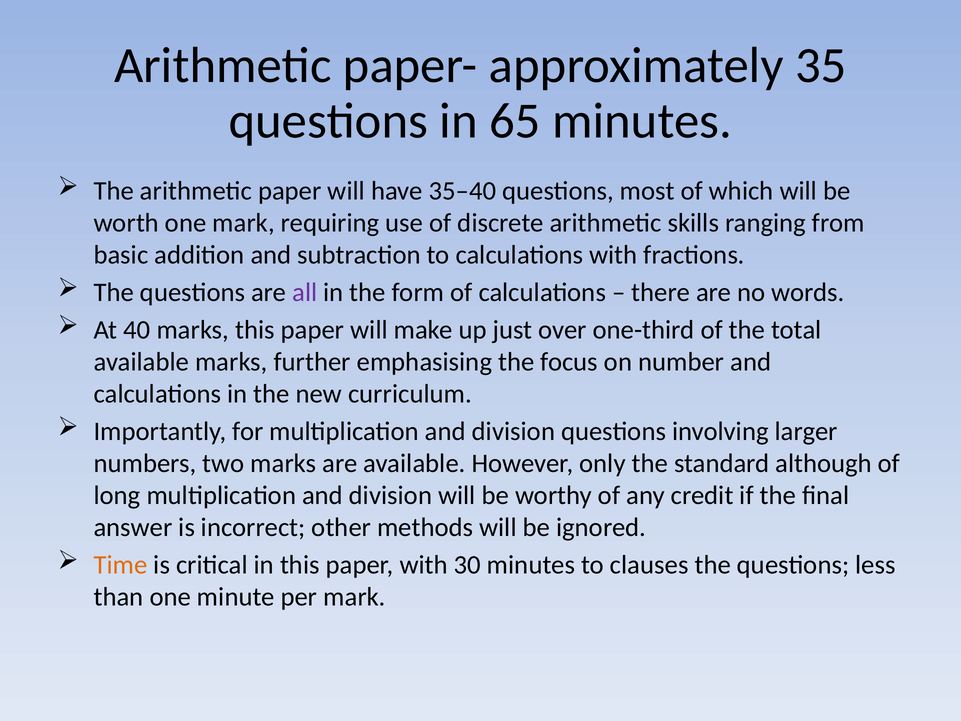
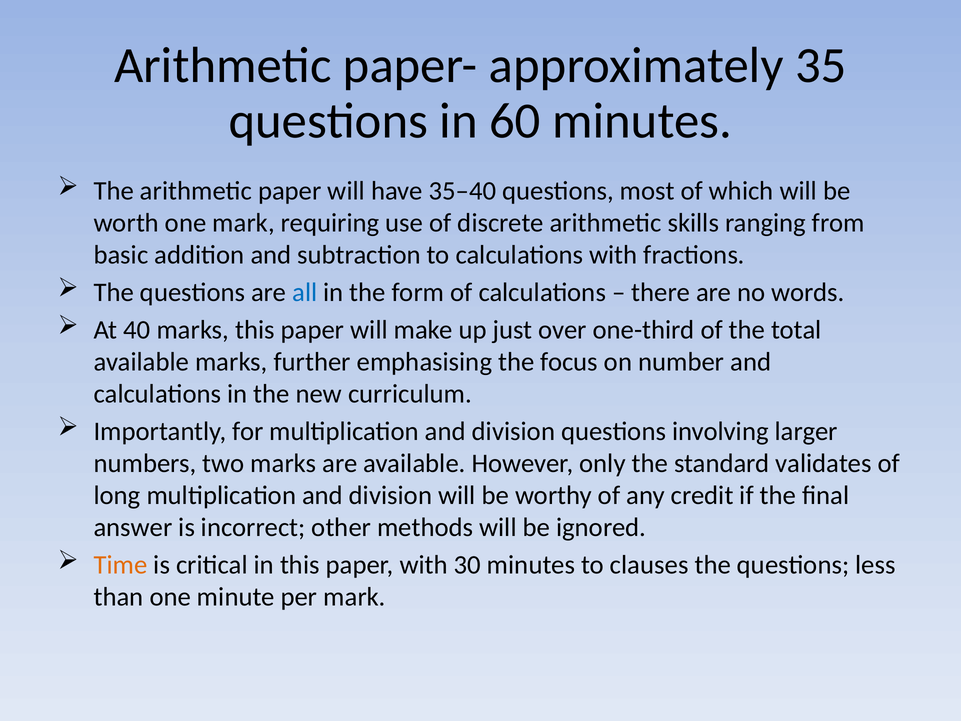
65: 65 -> 60
all colour: purple -> blue
although: although -> validates
